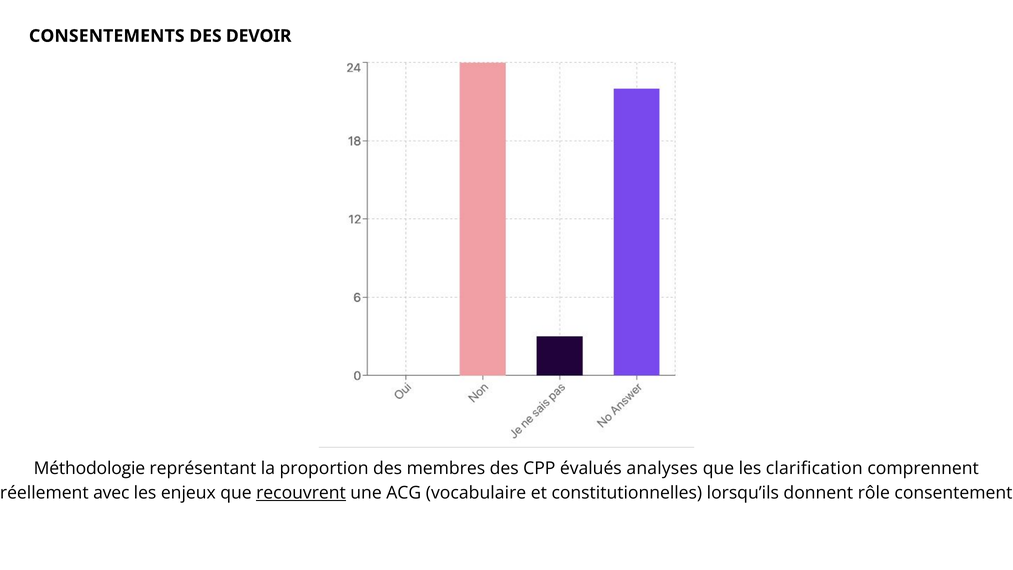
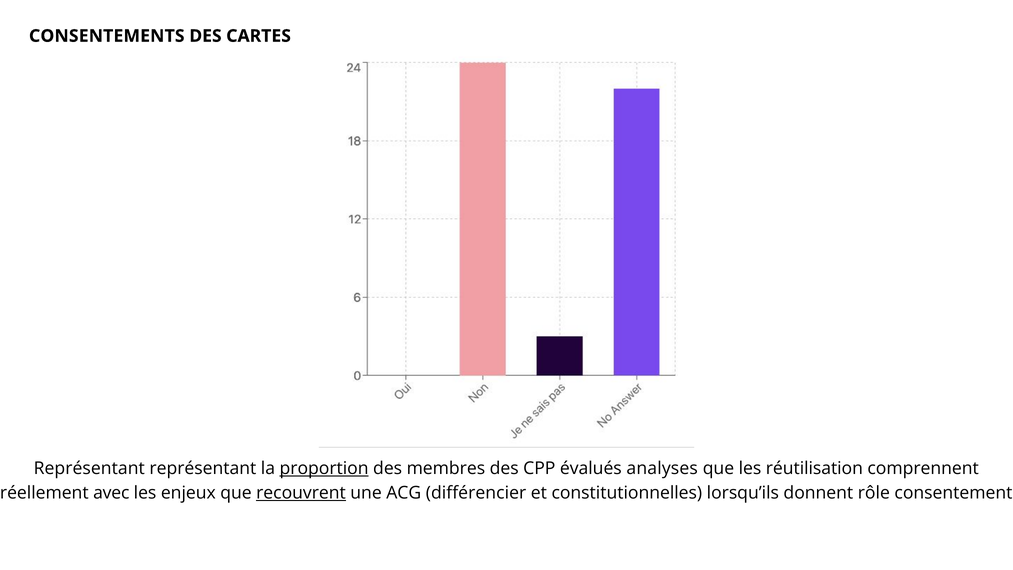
DEVOIR: DEVOIR -> CARTES
Méthodologie at (89, 468): Méthodologie -> Représentant
proportion underline: none -> present
clarification: clarification -> réutilisation
vocabulaire: vocabulaire -> différencier
